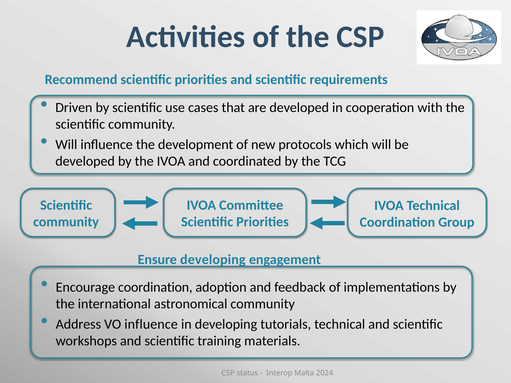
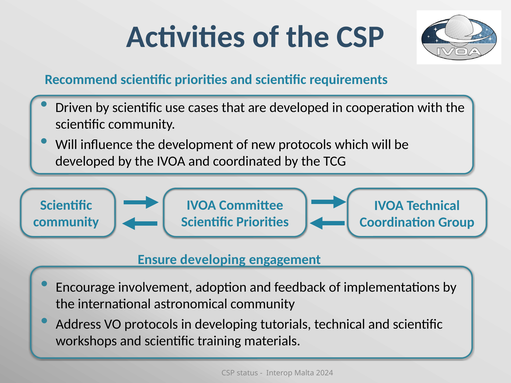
Encourage coordination: coordination -> involvement
VO influence: influence -> protocols
